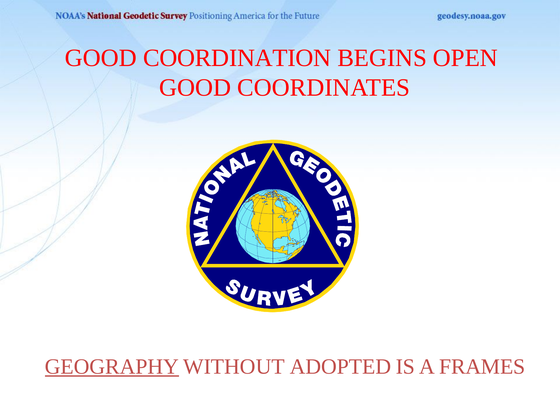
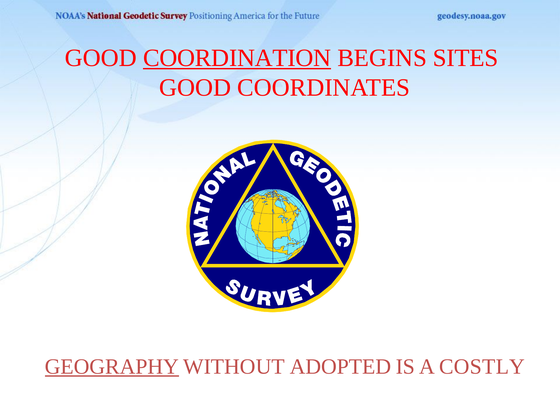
COORDINATION underline: none -> present
OPEN: OPEN -> SITES
FRAMES: FRAMES -> COSTLY
